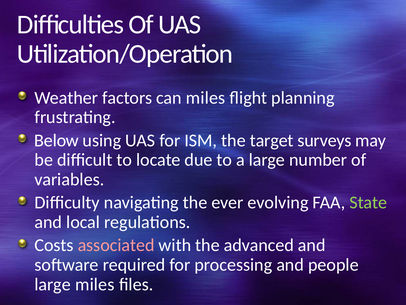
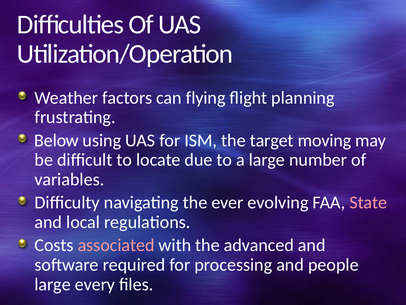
can miles: miles -> flying
surveys: surveys -> moving
State colour: light green -> pink
large miles: miles -> every
